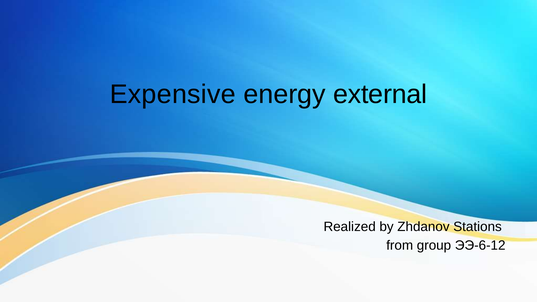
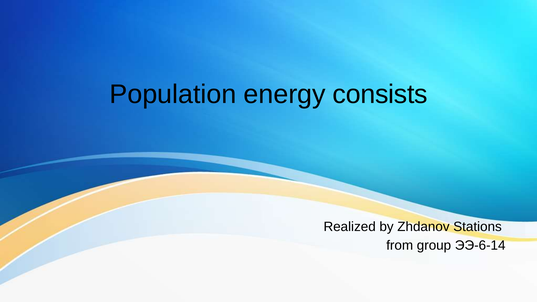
Expensive: Expensive -> Population
external: external -> consists
ЭЭ-6-12: ЭЭ-6-12 -> ЭЭ-6-14
